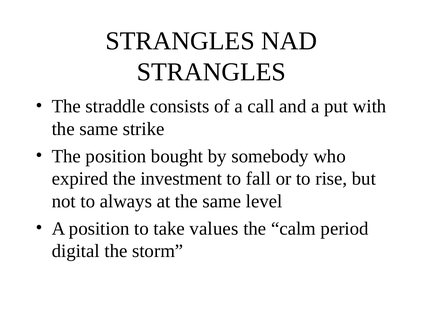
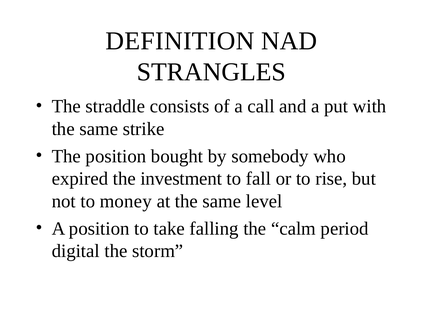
STRANGLES at (180, 41): STRANGLES -> DEFINITION
always: always -> money
values: values -> falling
